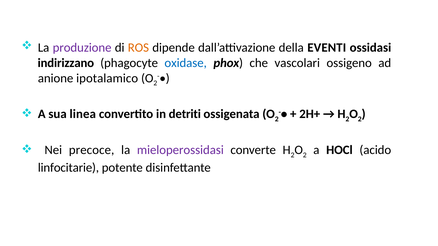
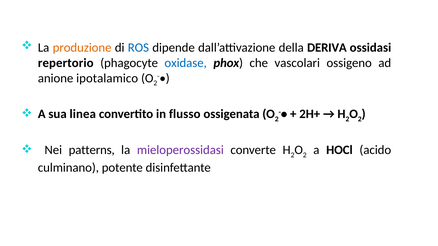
produzione colour: purple -> orange
ROS colour: orange -> blue
EVENTI: EVENTI -> DERIVA
indirizzano: indirizzano -> repertorio
detriti: detriti -> flusso
precoce: precoce -> patterns
linfocitarie: linfocitarie -> culminano
